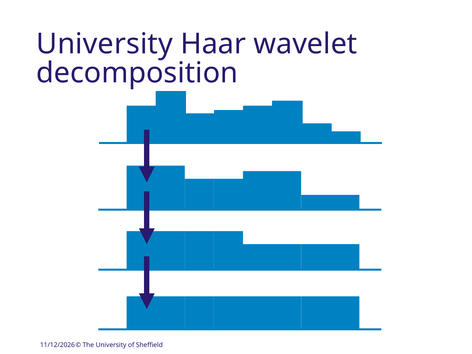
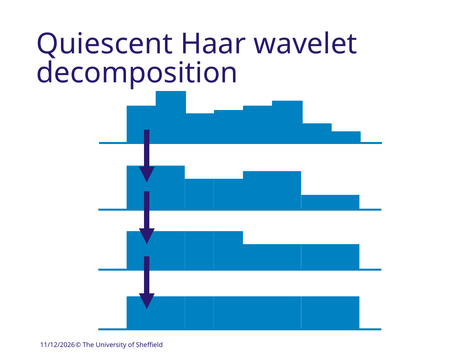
University at (105, 44): University -> Quiescent
